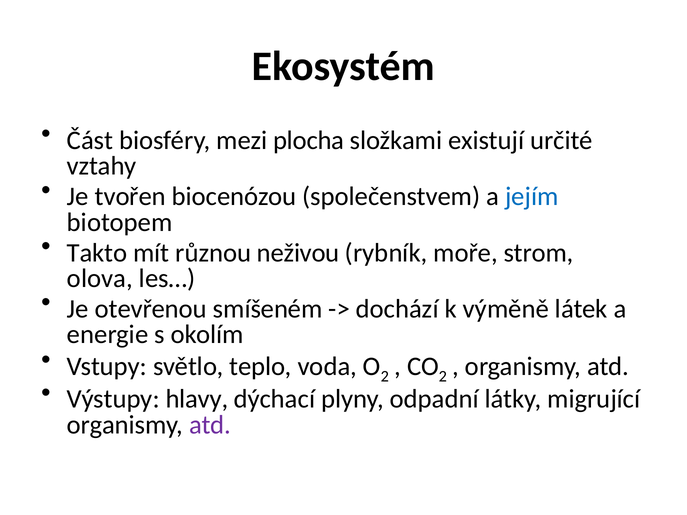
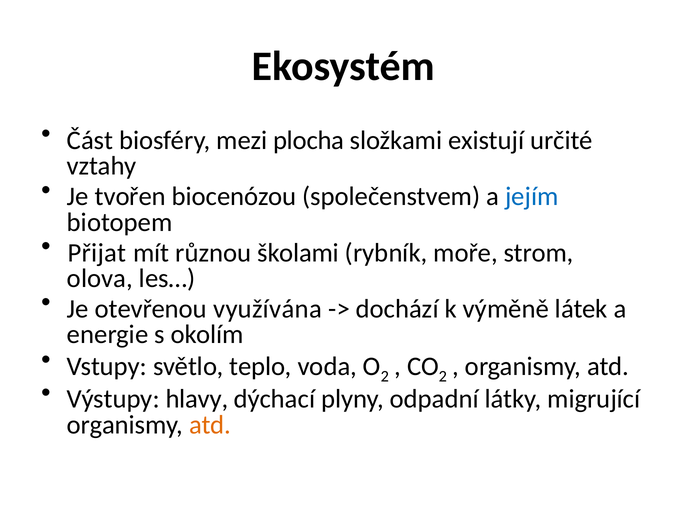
Takto: Takto -> Přijat
neživou: neživou -> školami
smíšeném: smíšeném -> využívána
atd at (210, 425) colour: purple -> orange
